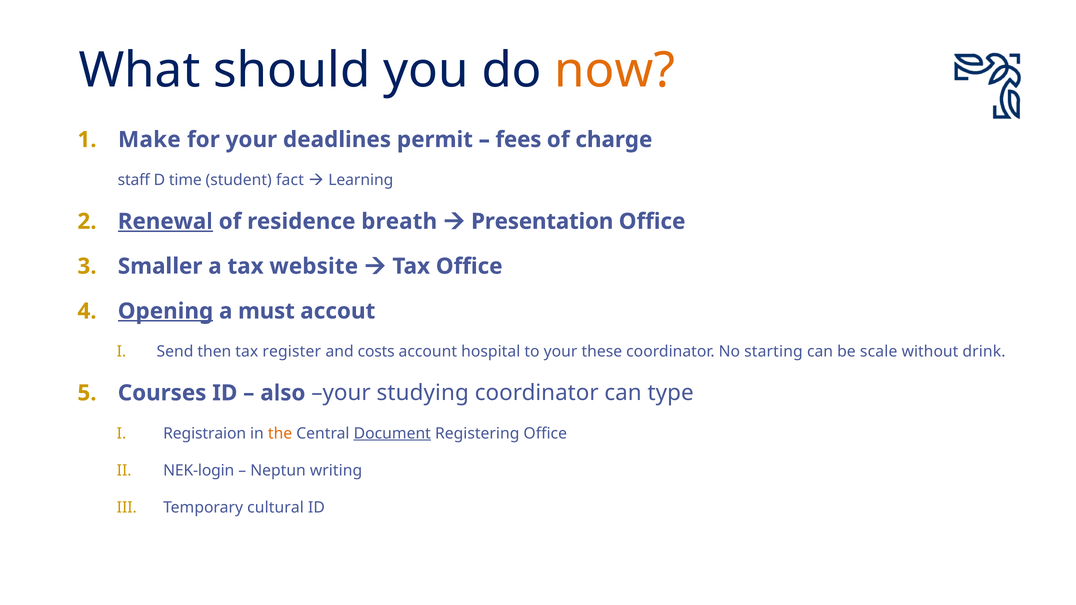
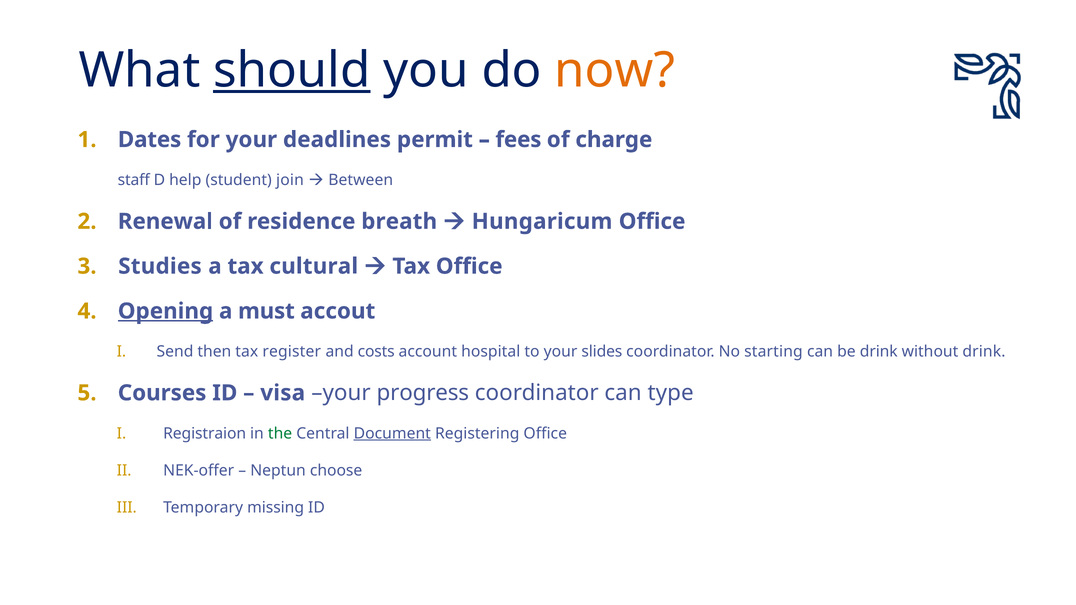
should underline: none -> present
Make: Make -> Dates
time: time -> help
fact: fact -> join
Learning: Learning -> Between
Renewal underline: present -> none
Presentation: Presentation -> Hungaricum
Smaller: Smaller -> Studies
website: website -> cultural
these: these -> slides
be scale: scale -> drink
also: also -> visa
studying: studying -> progress
the colour: orange -> green
NEK-login: NEK-login -> NEK-offer
writing: writing -> choose
cultural: cultural -> missing
